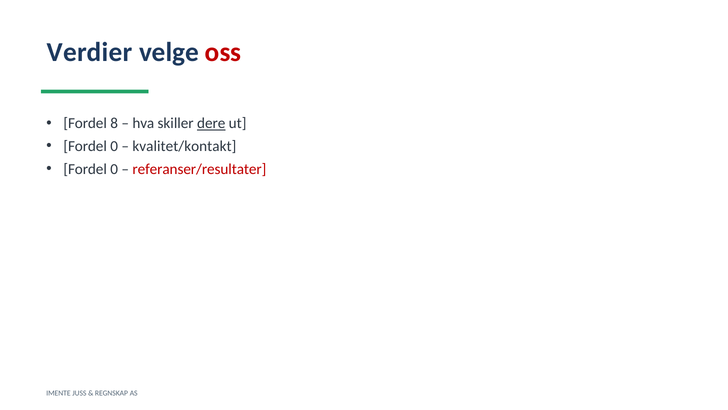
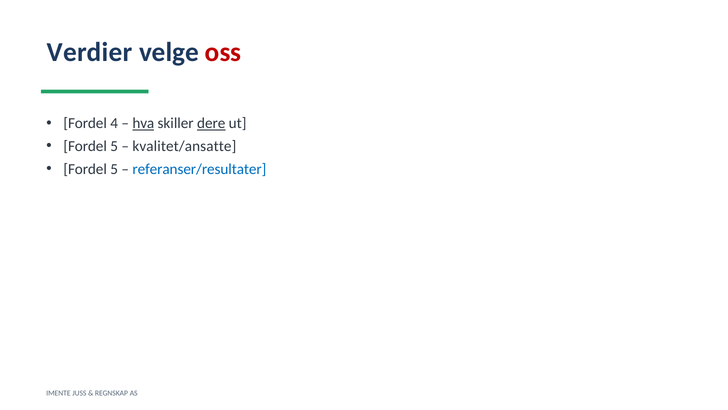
8: 8 -> 4
hva underline: none -> present
0 at (114, 146): 0 -> 5
kvalitet/kontakt: kvalitet/kontakt -> kvalitet/ansatte
0 at (114, 169): 0 -> 5
referanser/resultater colour: red -> blue
